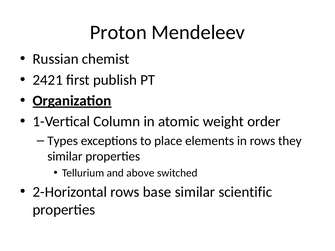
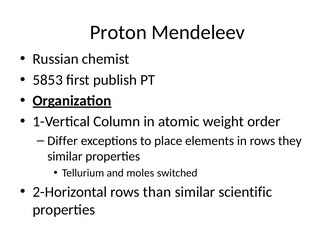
2421: 2421 -> 5853
Types: Types -> Differ
above: above -> moles
base: base -> than
